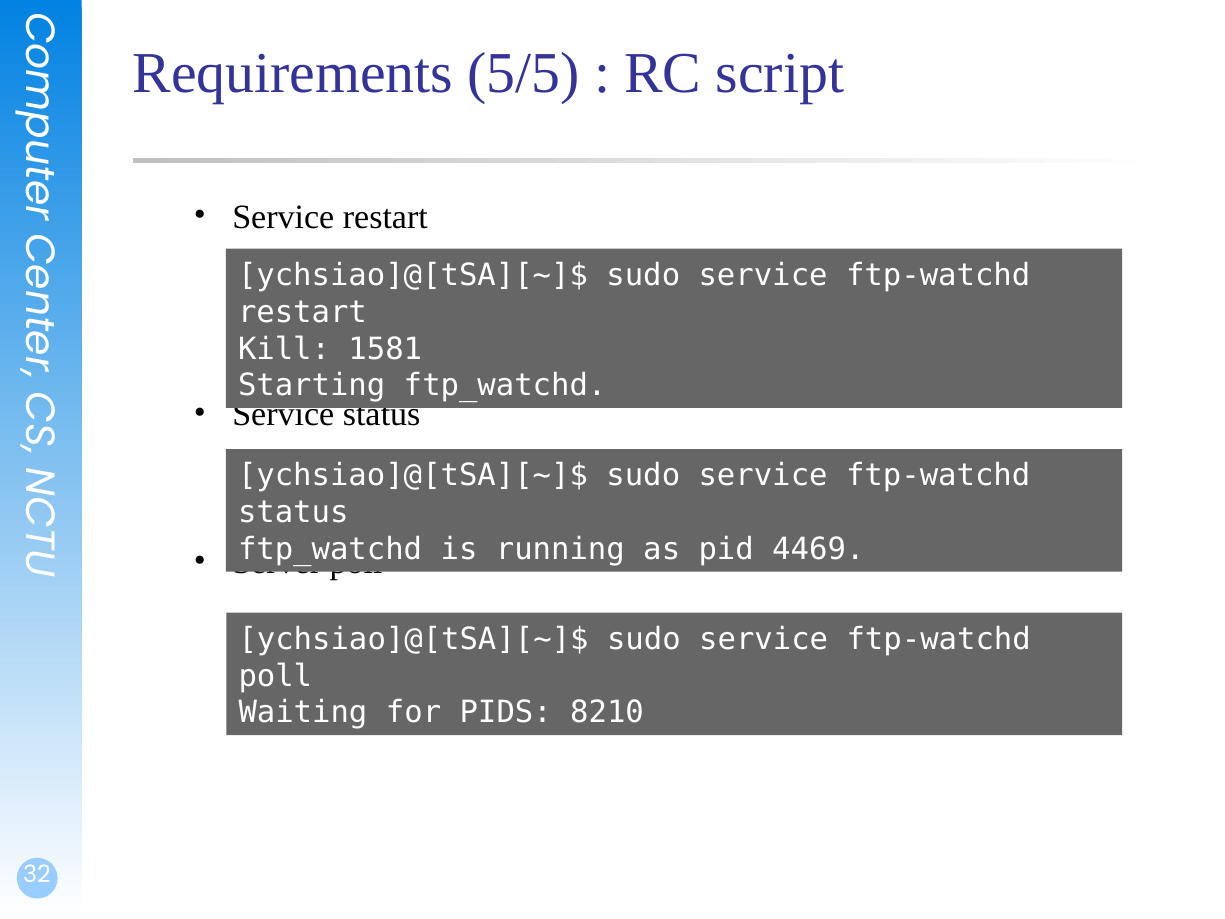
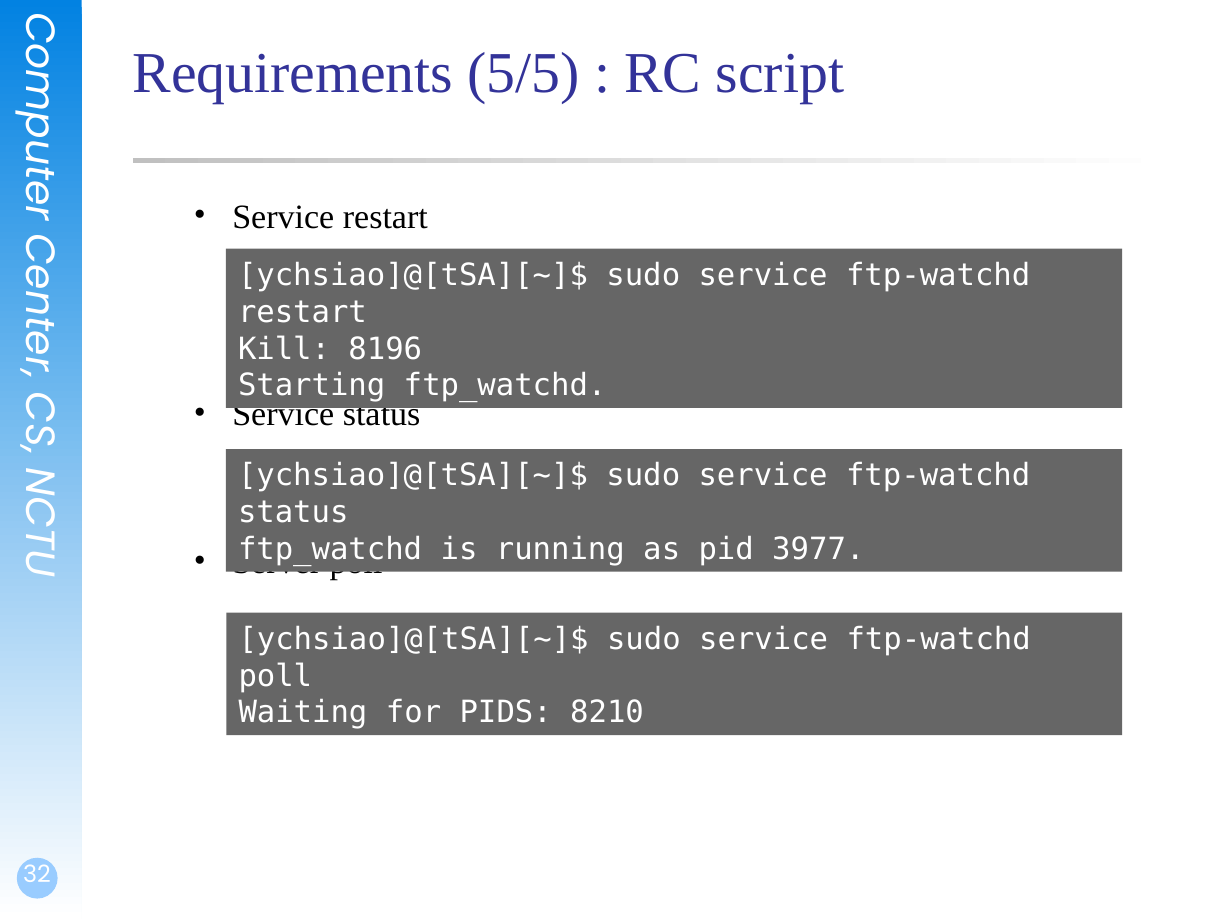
1581: 1581 -> 8196
4469: 4469 -> 3977
